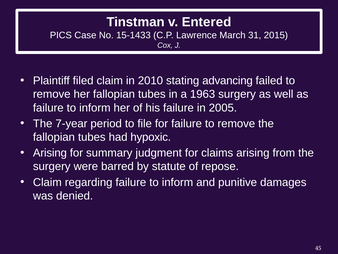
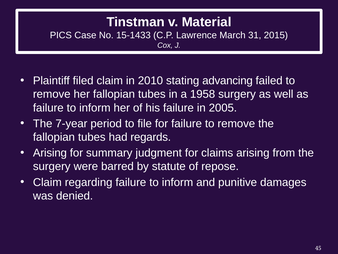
Entered: Entered -> Material
1963: 1963 -> 1958
hypoxic: hypoxic -> regards
